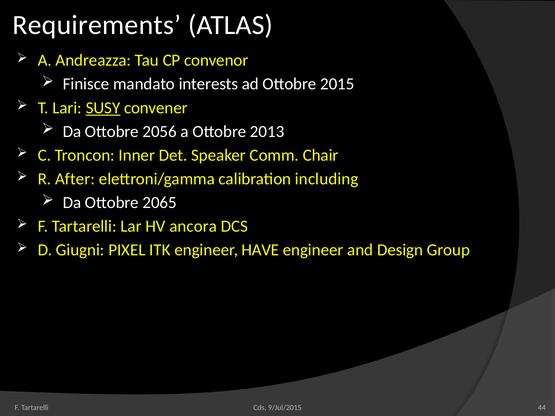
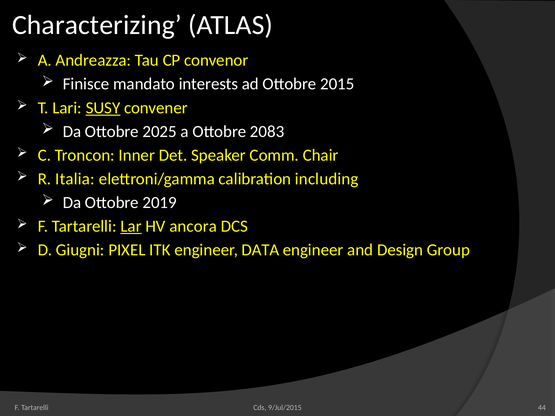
Requirements: Requirements -> Characterizing
2056: 2056 -> 2025
2013: 2013 -> 2083
After: After -> Italia
2065: 2065 -> 2019
Lar underline: none -> present
HAVE: HAVE -> DATA
